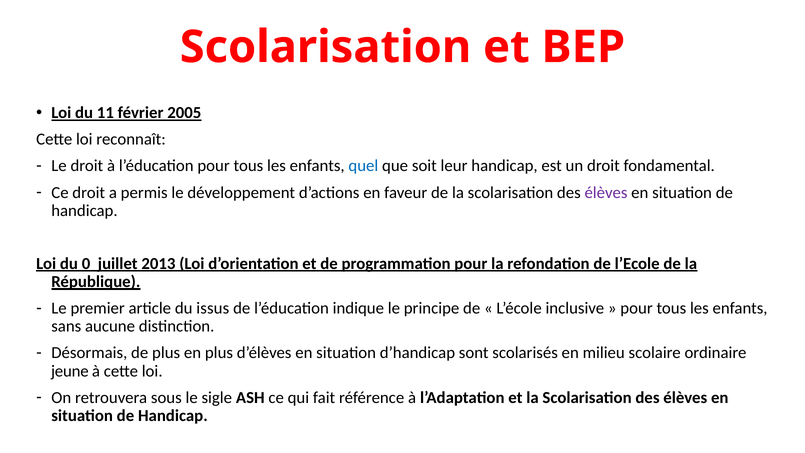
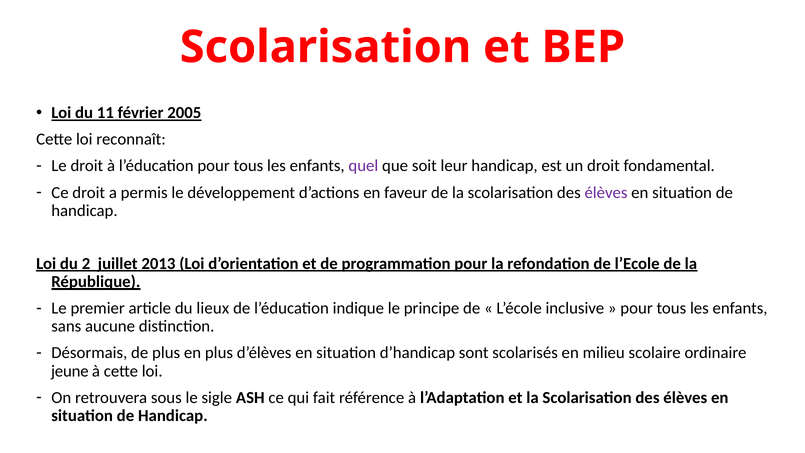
quel colour: blue -> purple
0: 0 -> 2
issus: issus -> lieux
